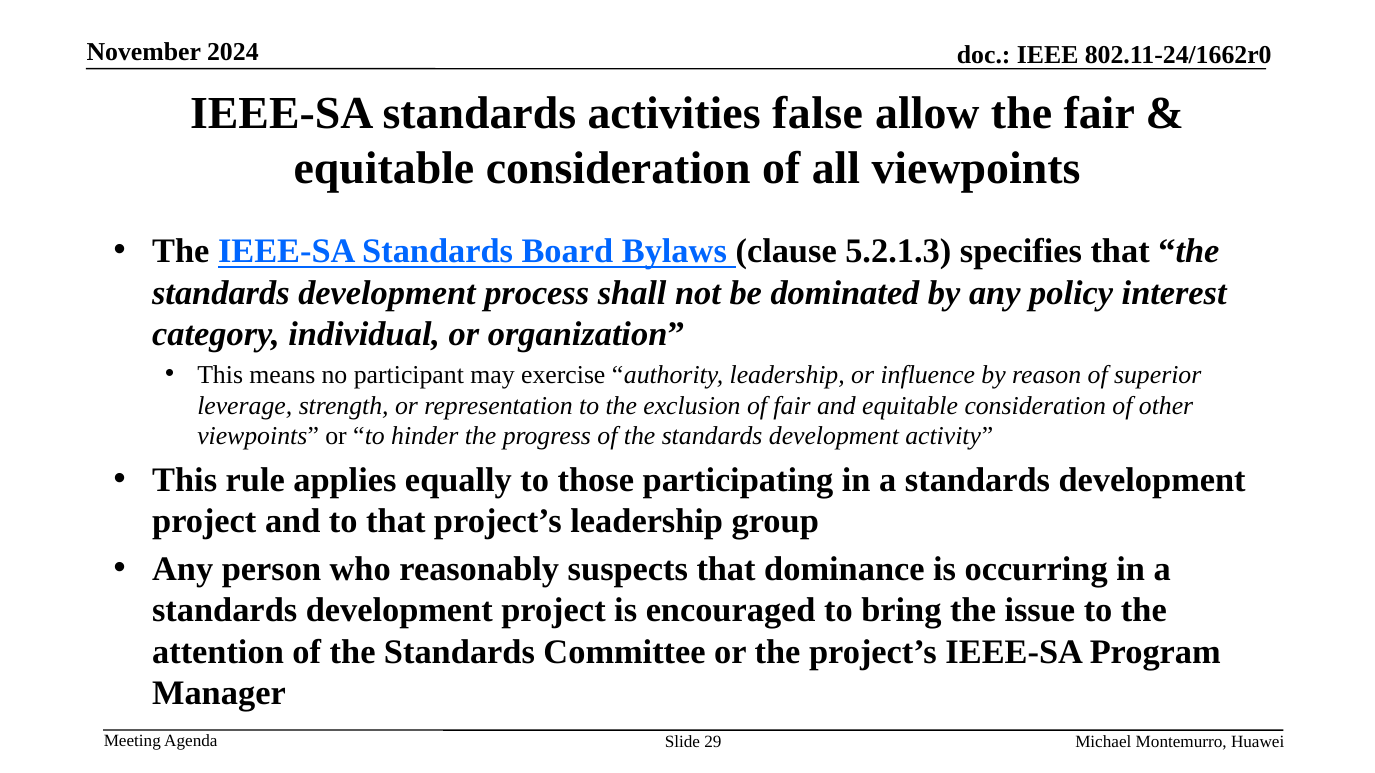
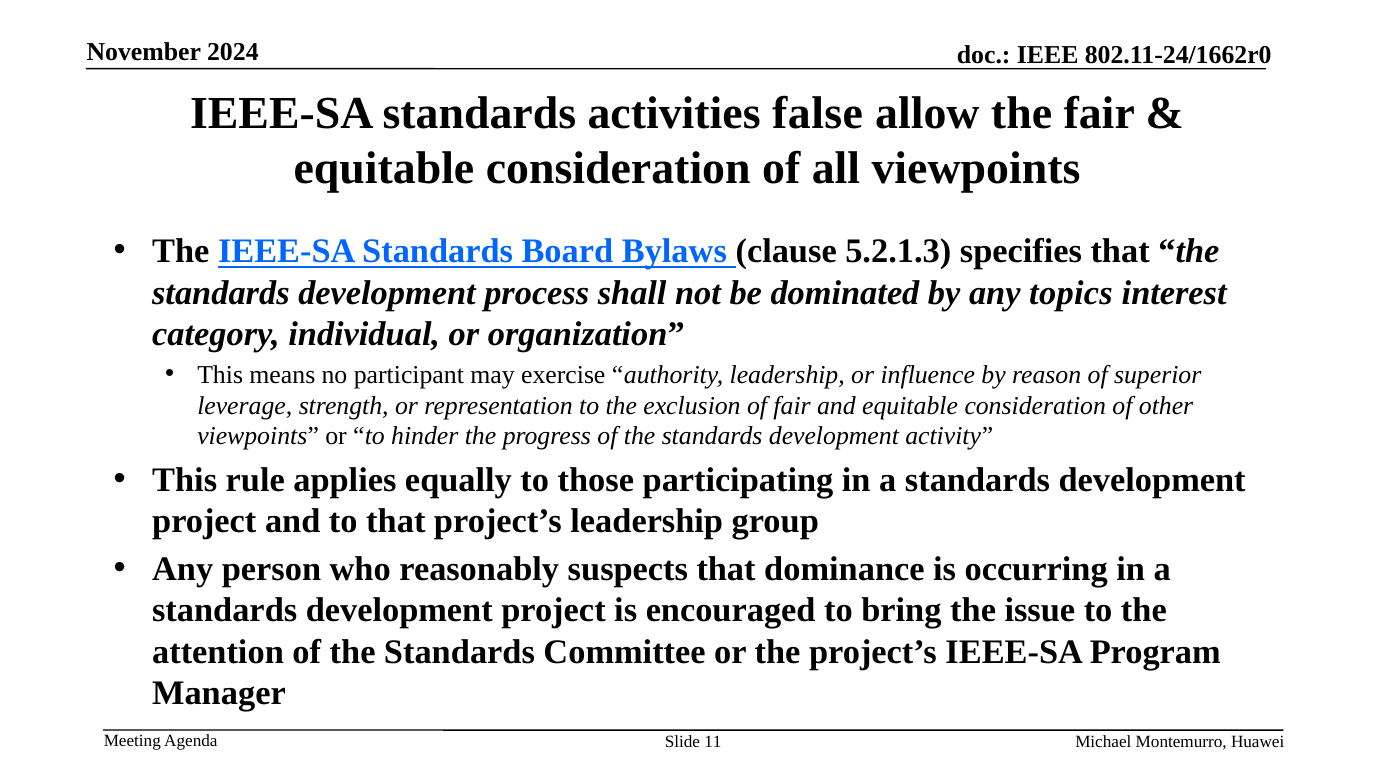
policy: policy -> topics
29: 29 -> 11
